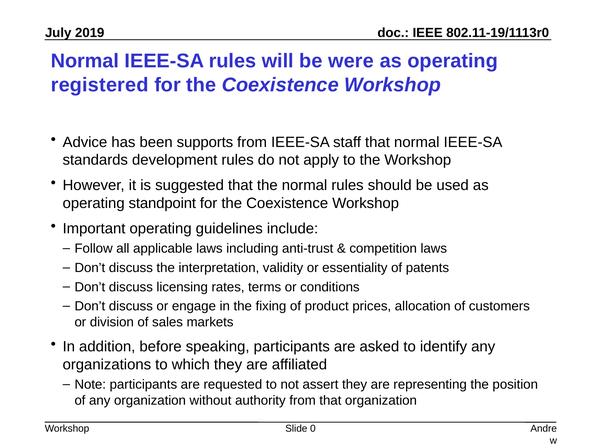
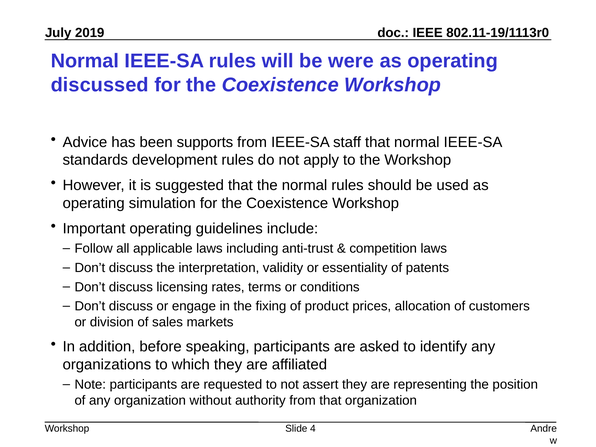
registered: registered -> discussed
standpoint: standpoint -> simulation
0: 0 -> 4
